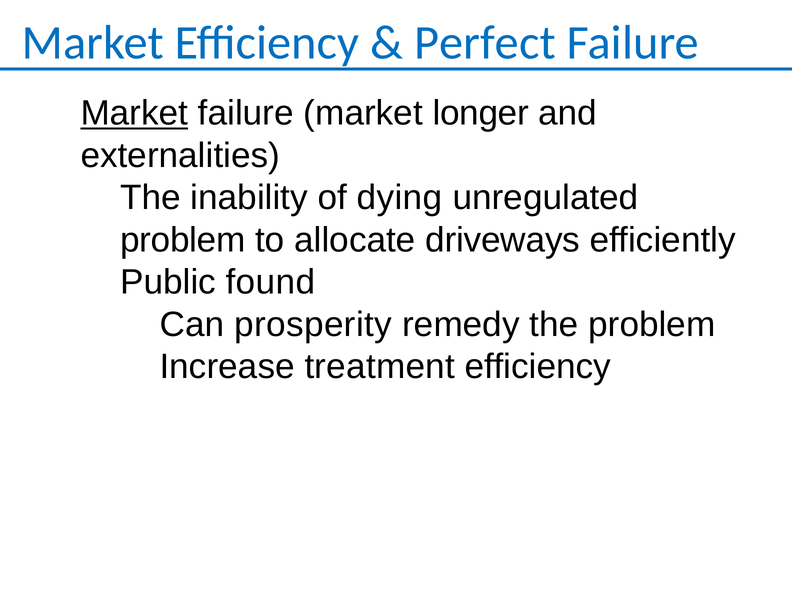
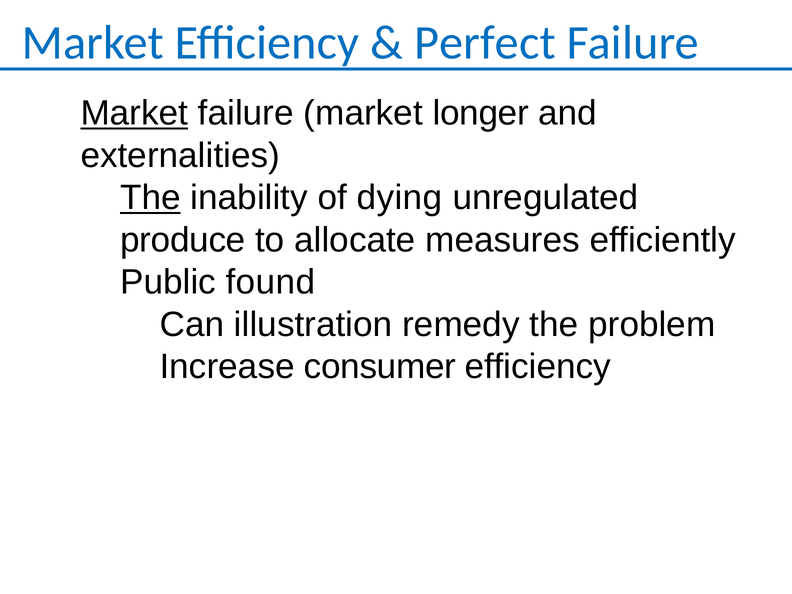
The at (150, 198) underline: none -> present
problem at (183, 240): problem -> produce
driveways: driveways -> measures
prosperity: prosperity -> illustration
treatment: treatment -> consumer
